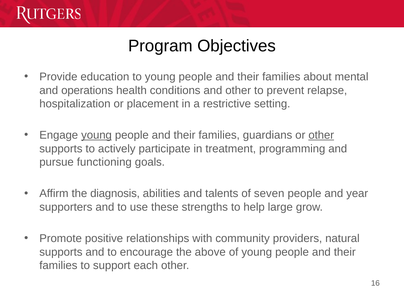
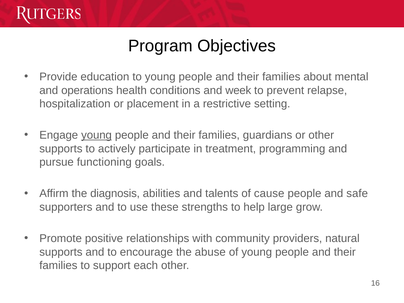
and other: other -> week
other at (321, 135) underline: present -> none
seven: seven -> cause
year: year -> safe
above: above -> abuse
